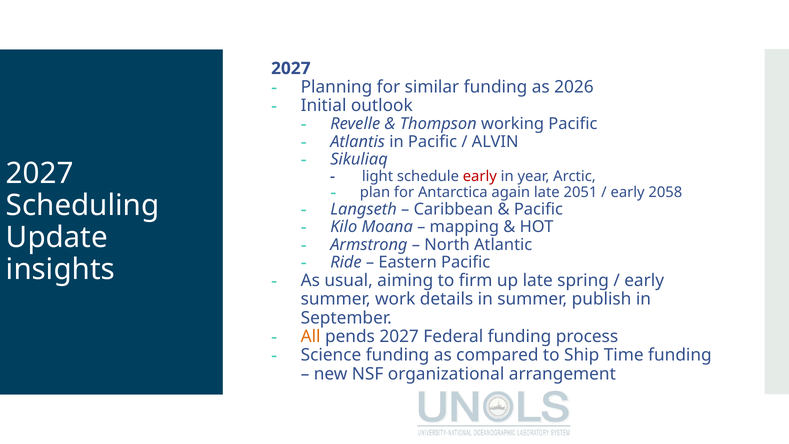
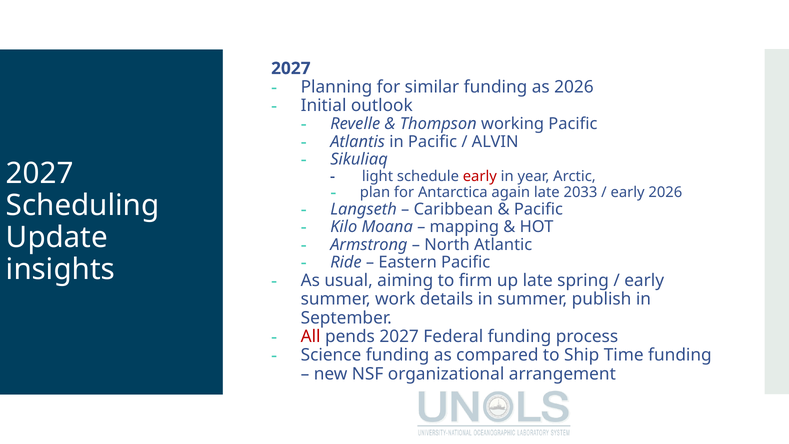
2051: 2051 -> 2033
early 2058: 2058 -> 2026
All colour: orange -> red
